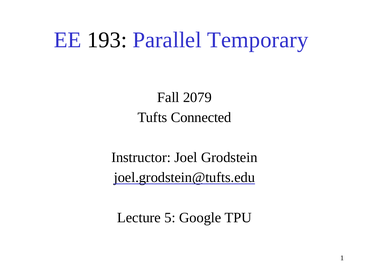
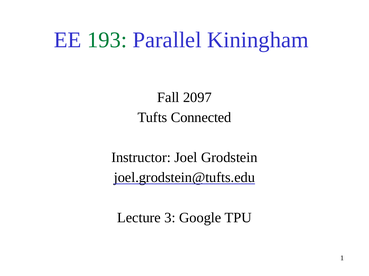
193 colour: black -> green
Temporary: Temporary -> Kiningham
2079: 2079 -> 2097
5: 5 -> 3
